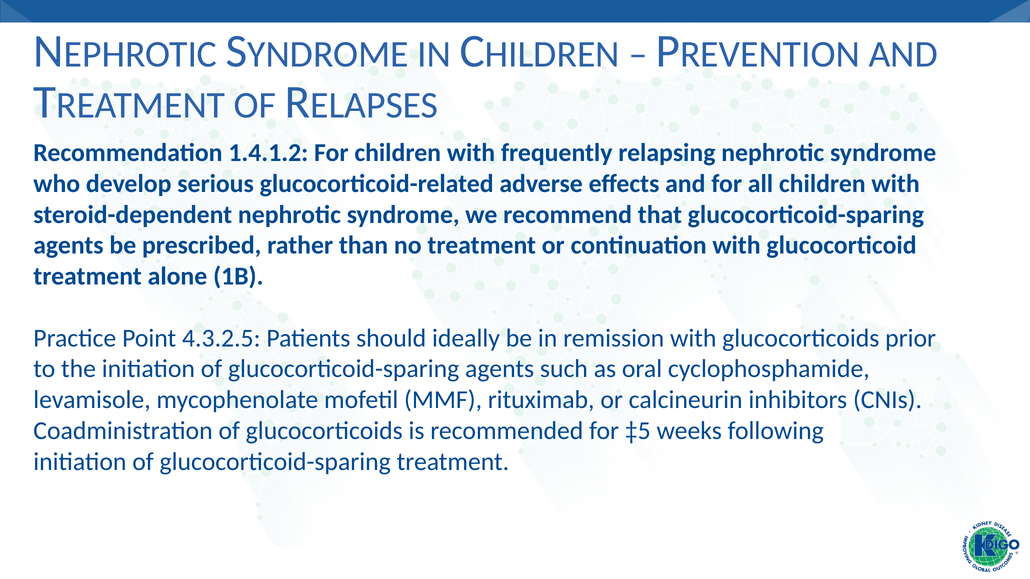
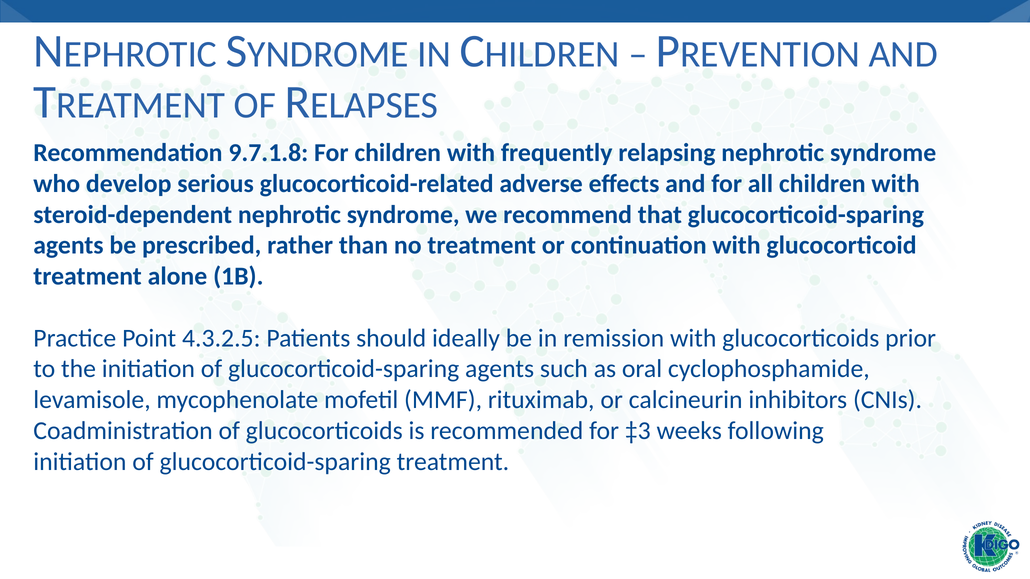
1.4.1.2: 1.4.1.2 -> 9.7.1.8
‡5: ‡5 -> ‡3
